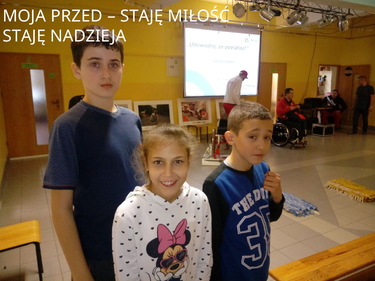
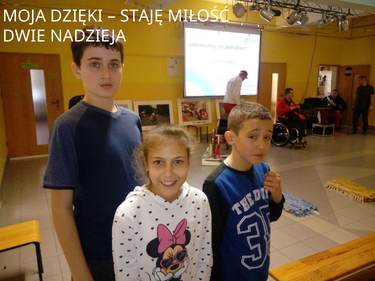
PRZED: PRZED -> DZIĘKI
STAJĘ at (24, 36): STAJĘ -> DWIE
